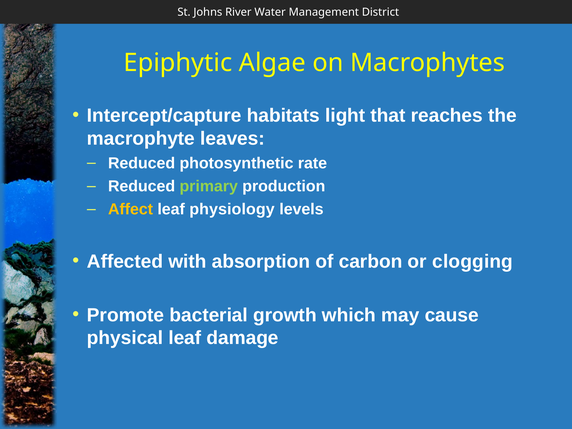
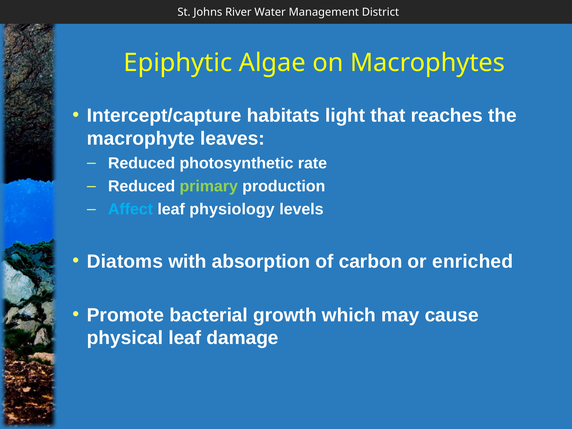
Affect colour: yellow -> light blue
Affected: Affected -> Diatoms
clogging: clogging -> enriched
